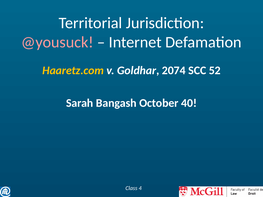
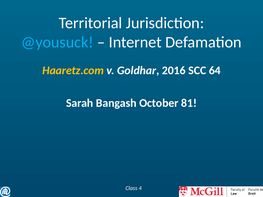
@yousuck colour: pink -> light blue
2074: 2074 -> 2016
52: 52 -> 64
40: 40 -> 81
